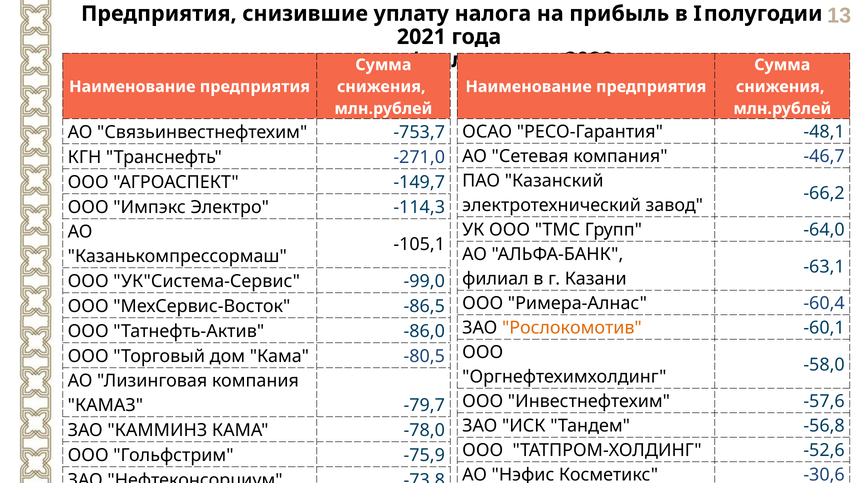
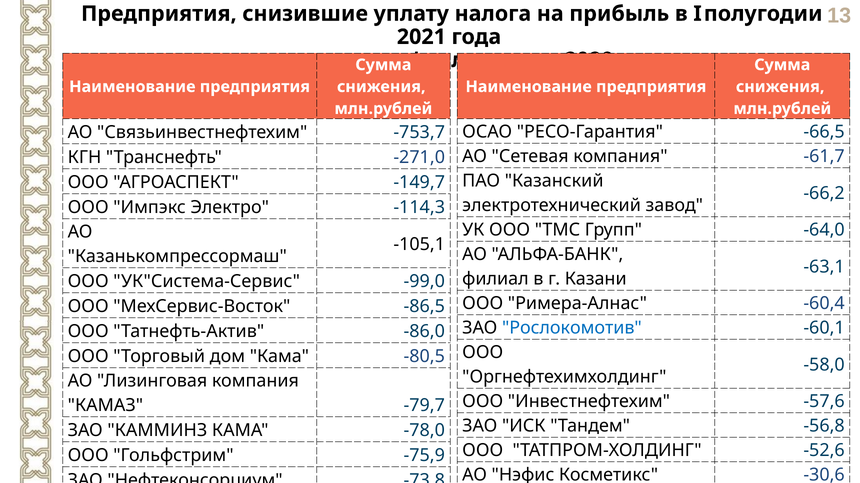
-48,1: -48,1 -> -66,5
-46,7: -46,7 -> -61,7
Рослокомотив colour: orange -> blue
